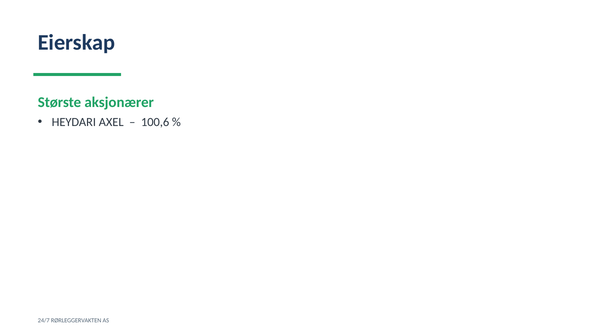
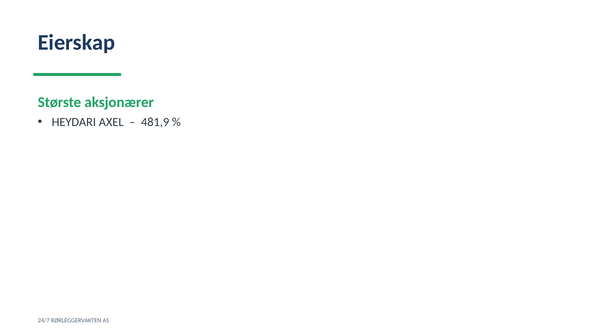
100,6: 100,6 -> 481,9
